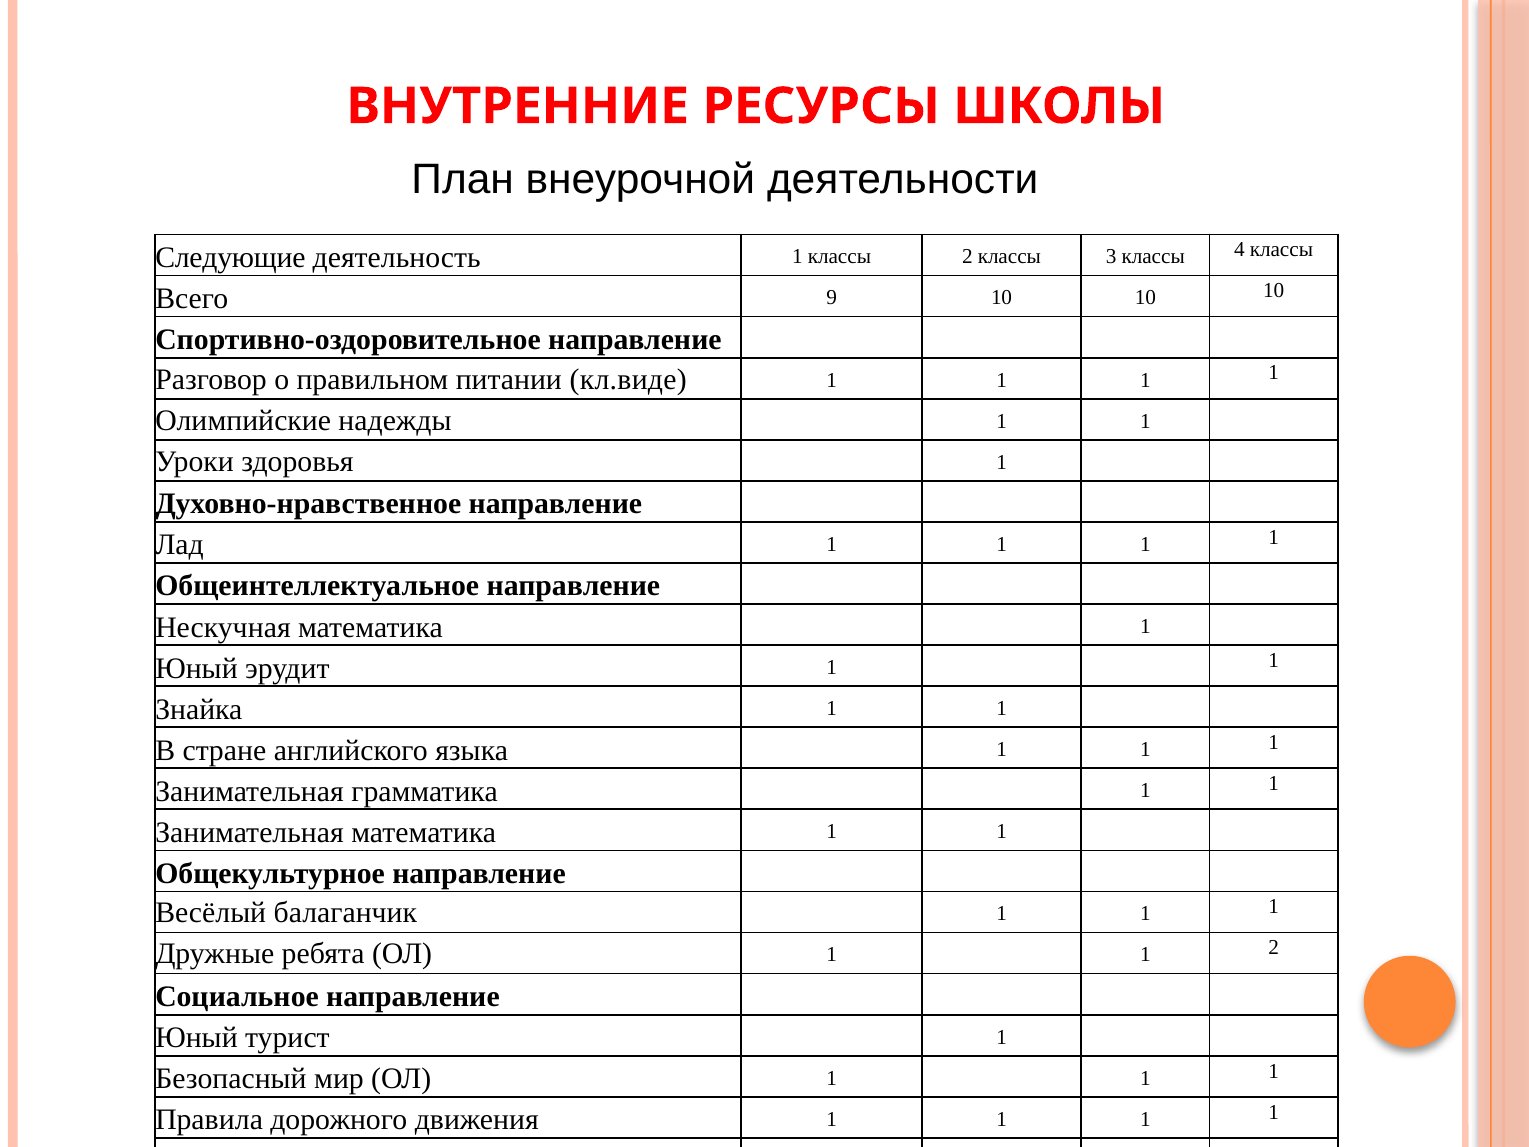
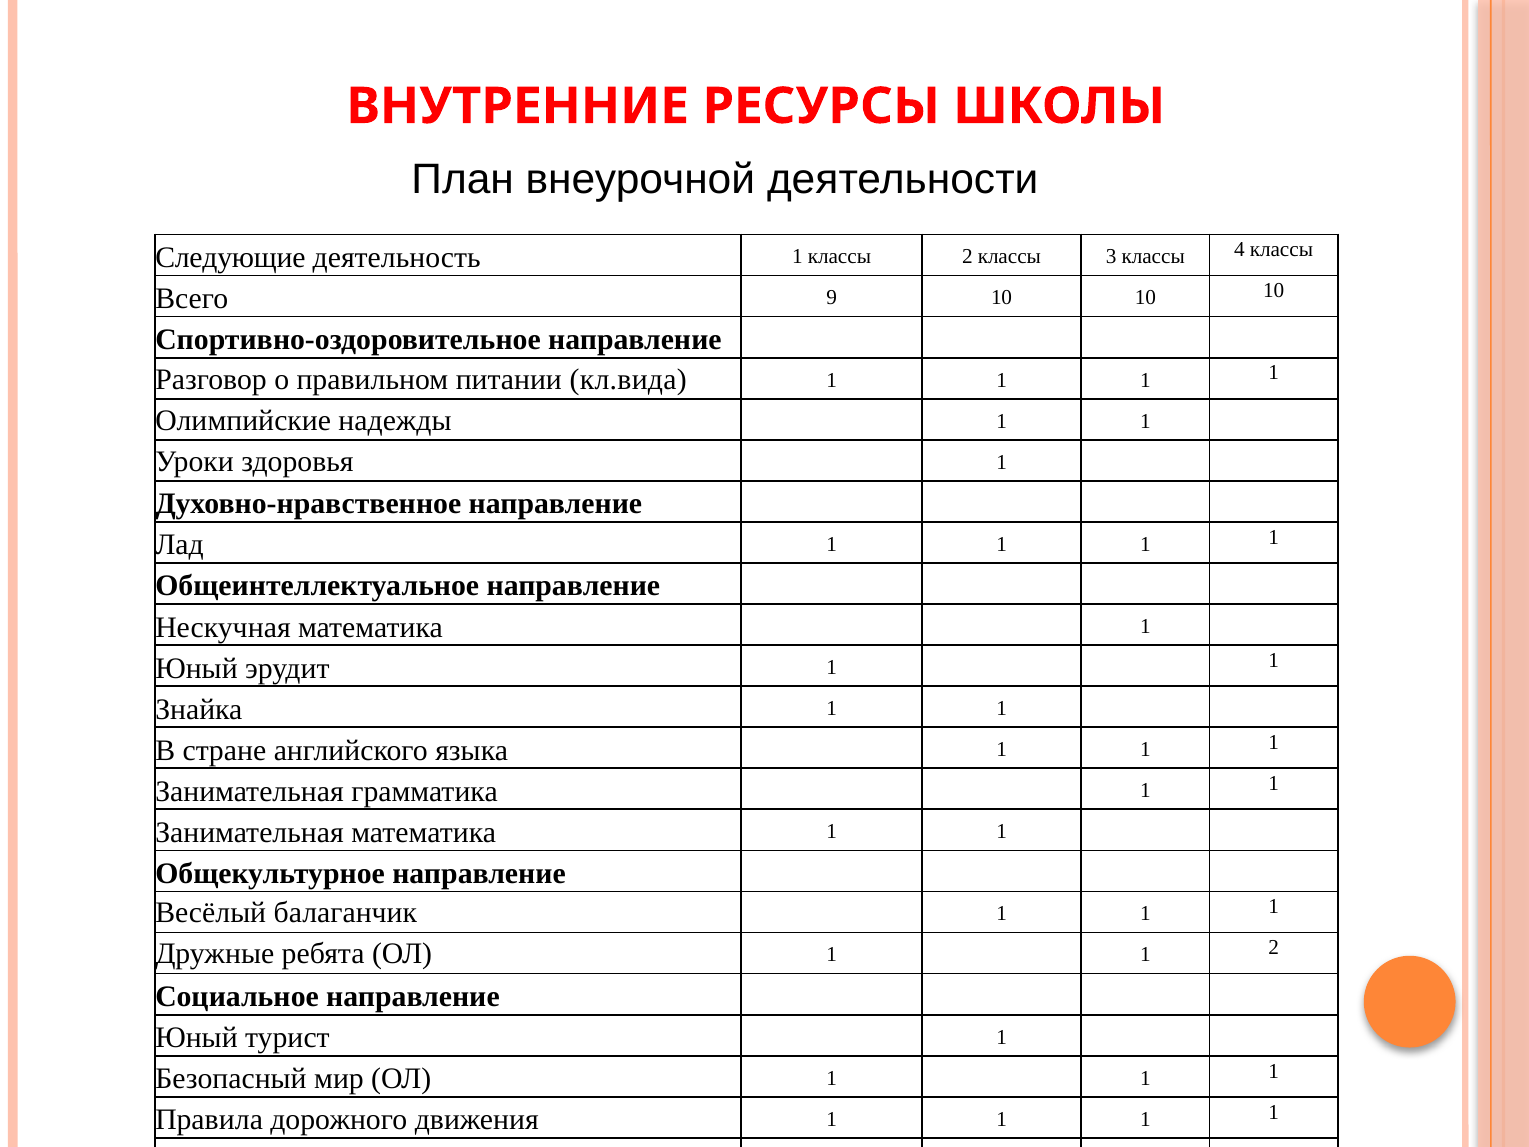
кл.виде: кл.виде -> кл.вида
